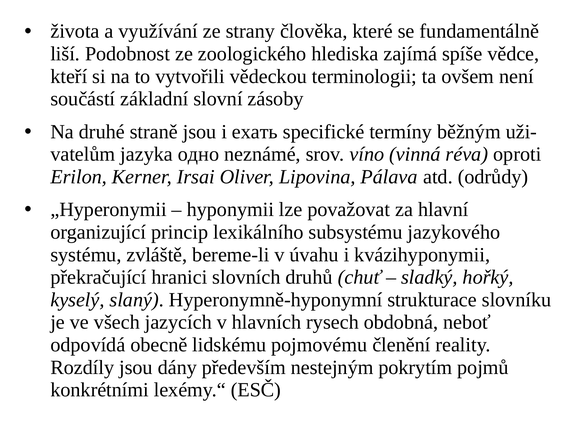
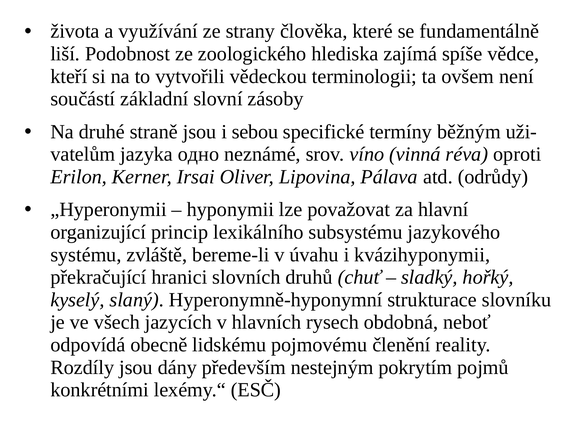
ехать: ехать -> sebou
